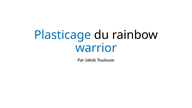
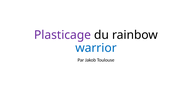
Plasticage colour: blue -> purple
